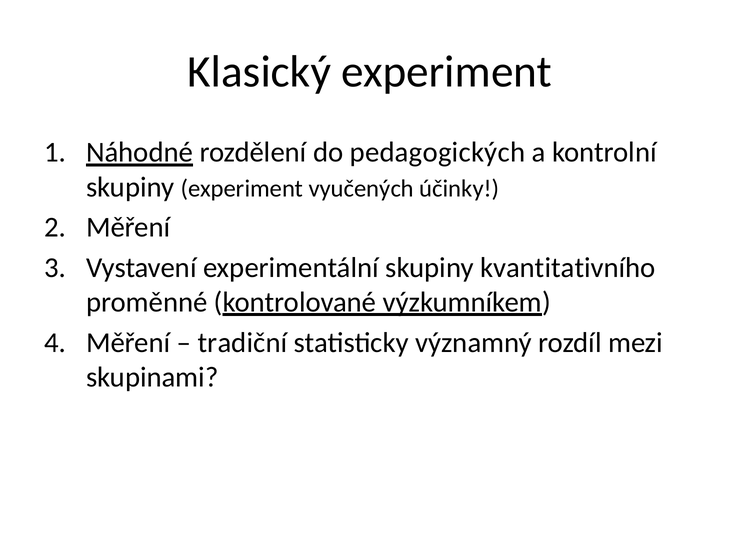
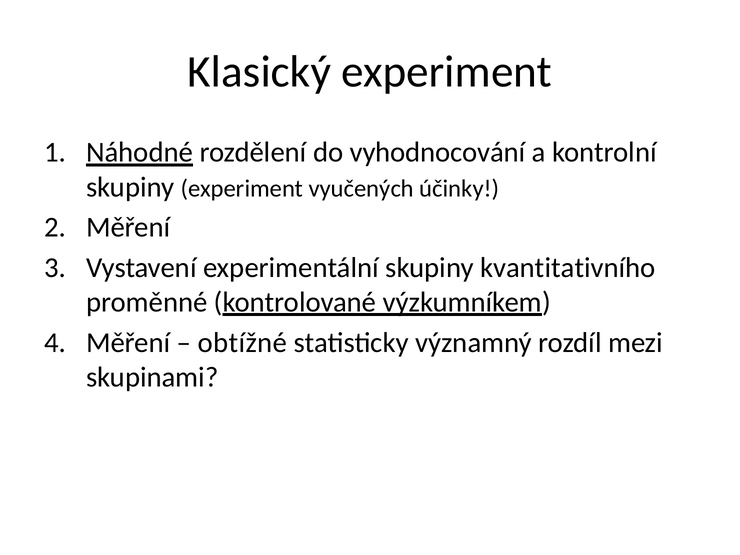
pedagogických: pedagogických -> vyhodnocování
tradiční: tradiční -> obtížné
